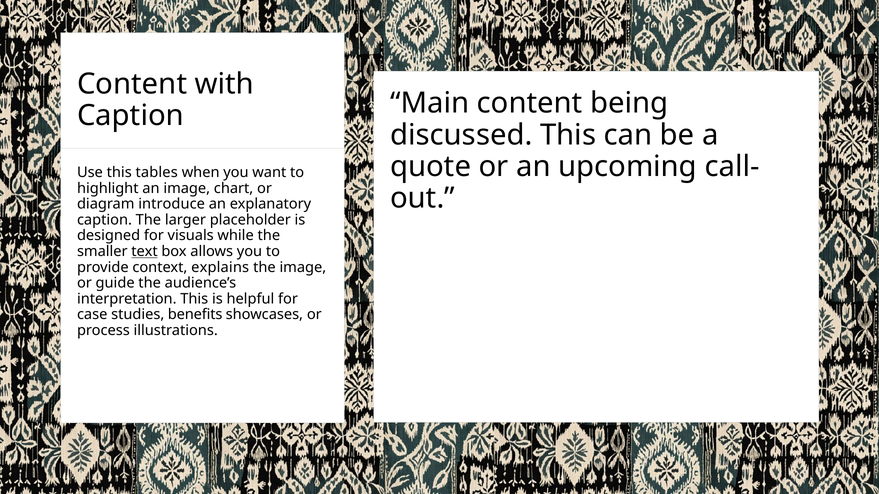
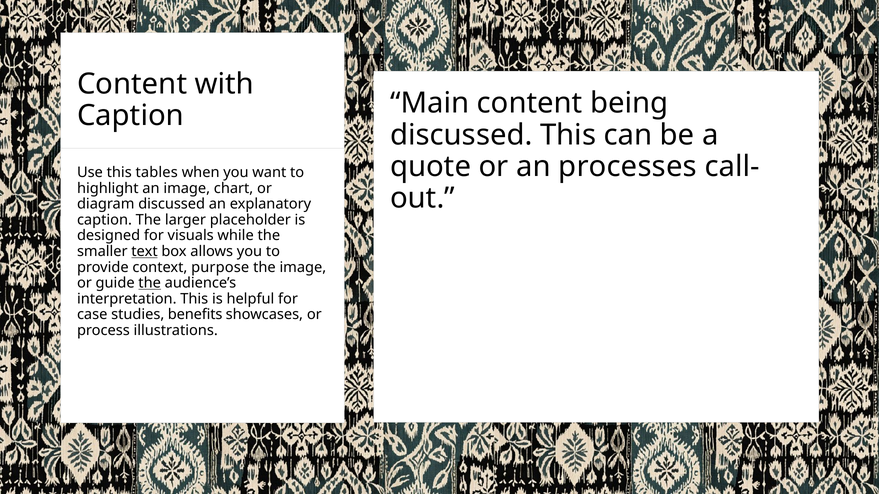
upcoming: upcoming -> processes
diagram introduce: introduce -> discussed
explains: explains -> purpose
the at (150, 283) underline: none -> present
